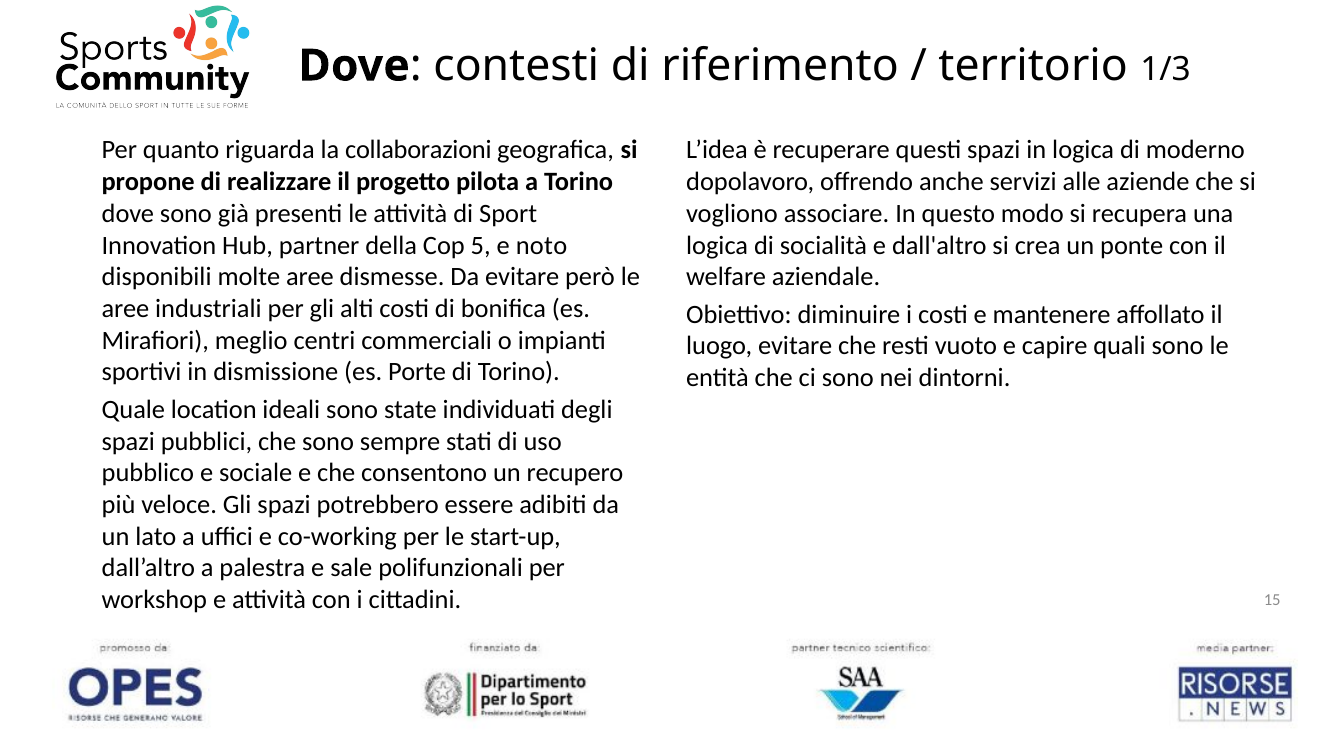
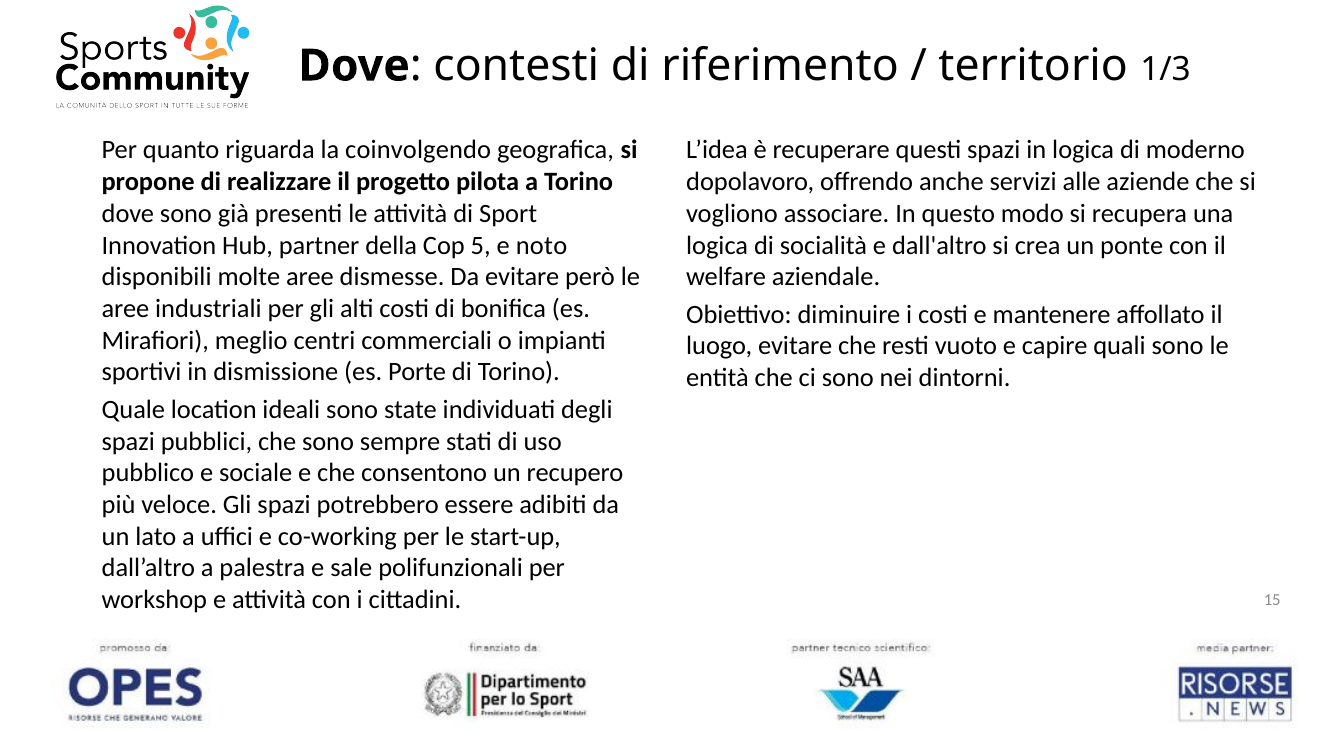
collaborazioni: collaborazioni -> coinvolgendo
